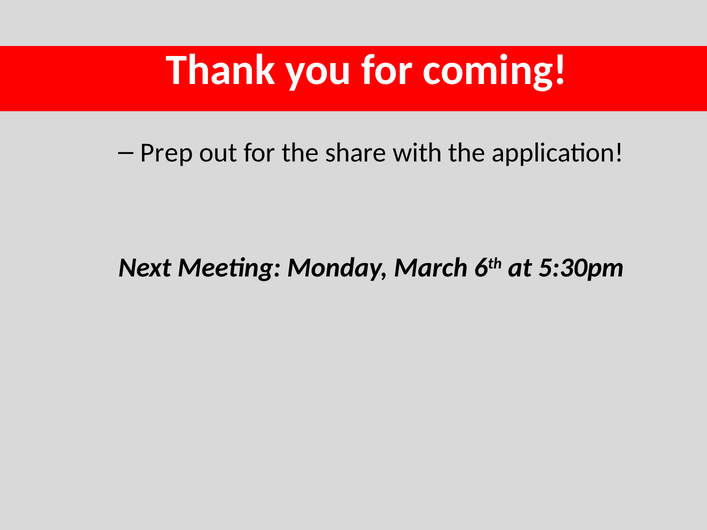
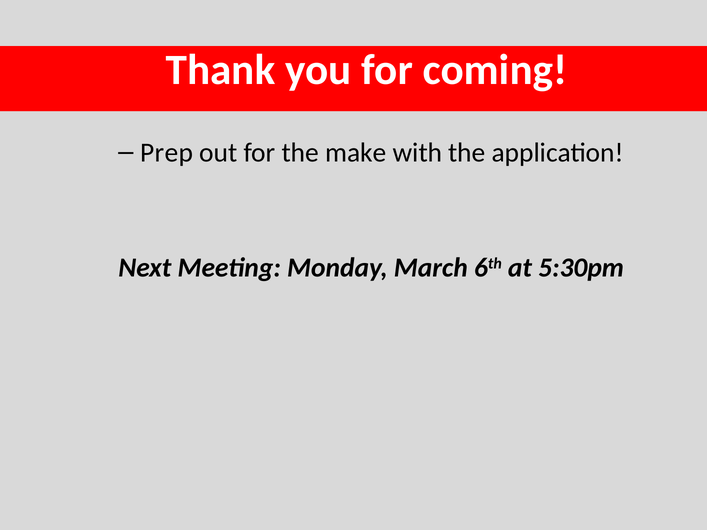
share: share -> make
